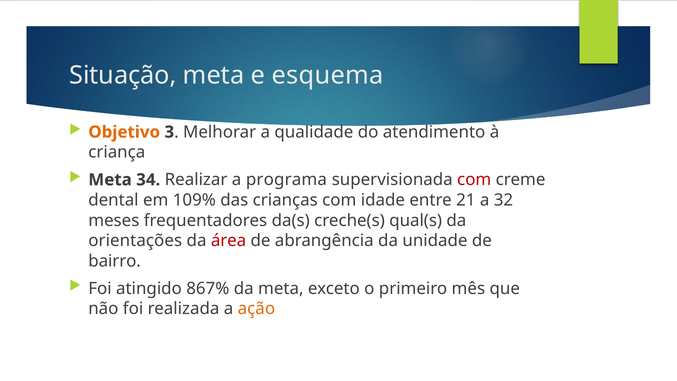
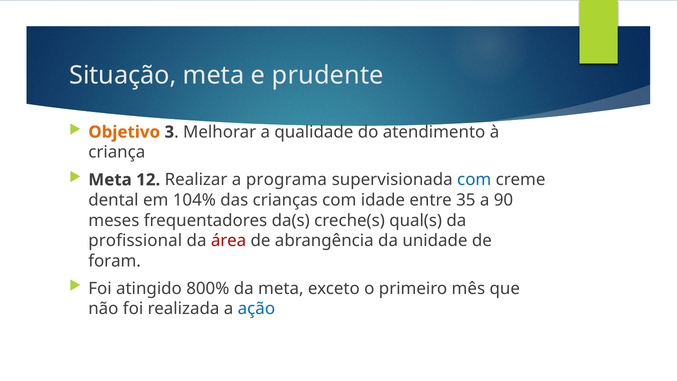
esquema: esquema -> prudente
34: 34 -> 12
com at (474, 180) colour: red -> blue
109%: 109% -> 104%
21: 21 -> 35
32: 32 -> 90
orientações: orientações -> profissional
bairro: bairro -> foram
867%: 867% -> 800%
ação colour: orange -> blue
